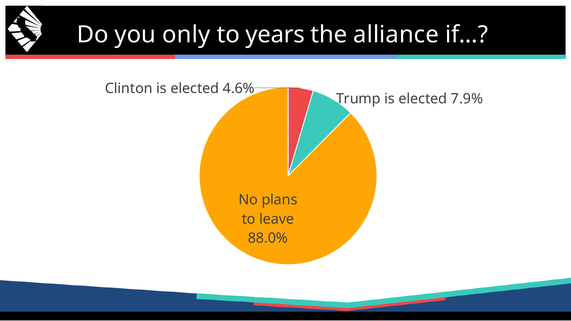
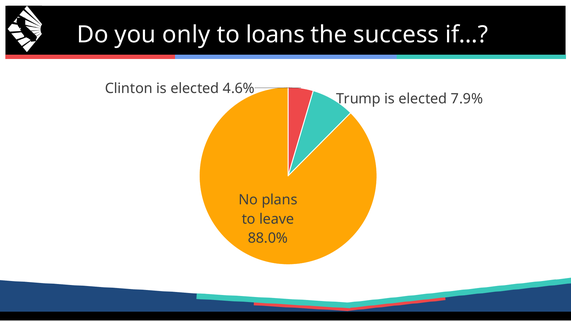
years: years -> loans
alliance: alliance -> success
